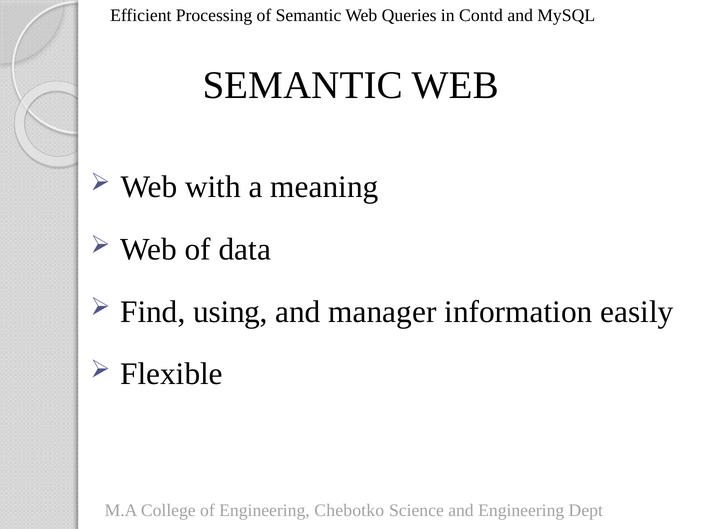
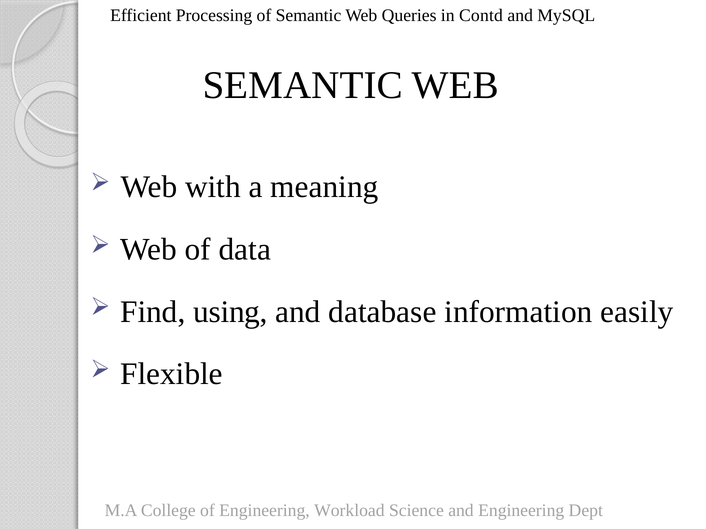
manager: manager -> database
Chebotko: Chebotko -> Workload
